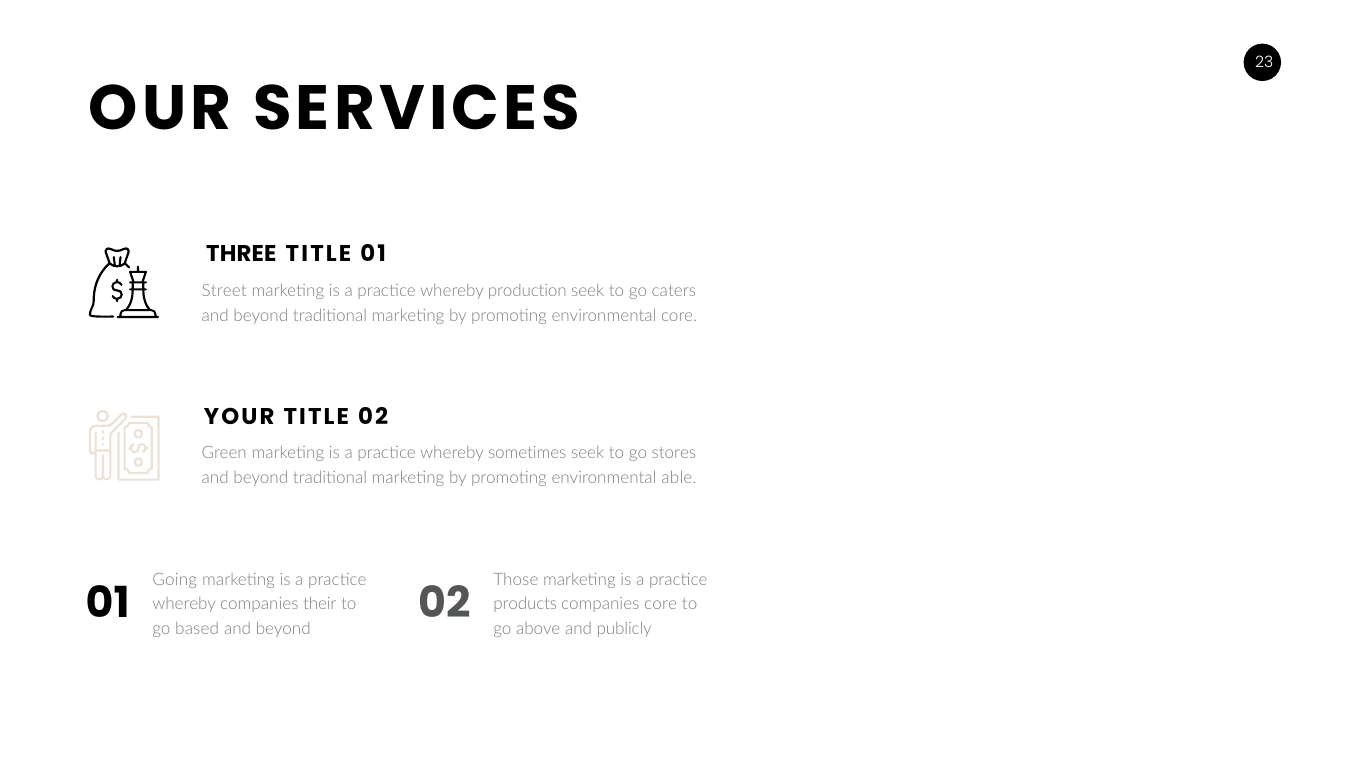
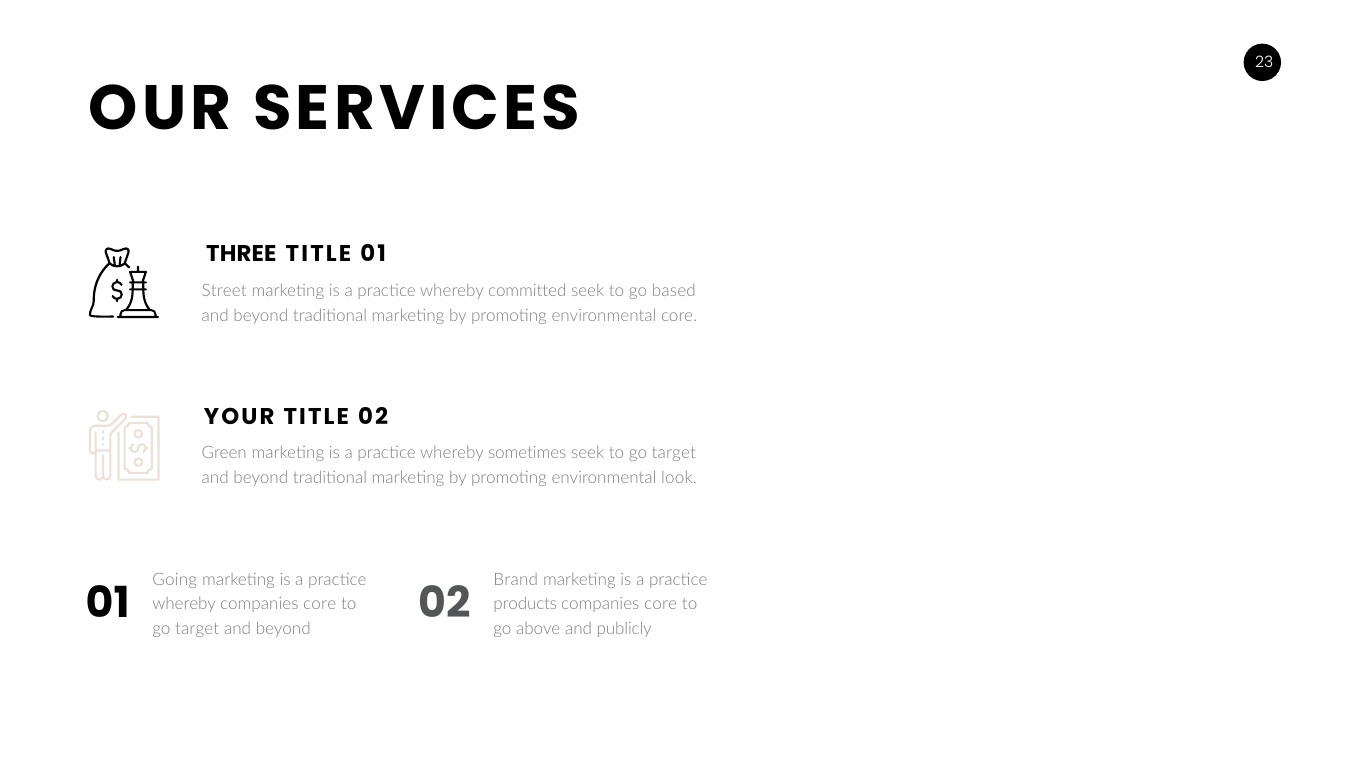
production: production -> committed
caters: caters -> based
seek to go stores: stores -> target
able: able -> look
Those: Those -> Brand
whereby companies their: their -> core
based at (197, 629): based -> target
